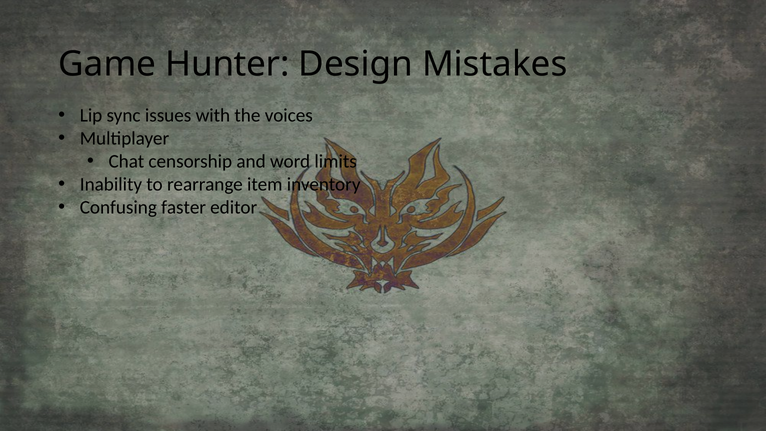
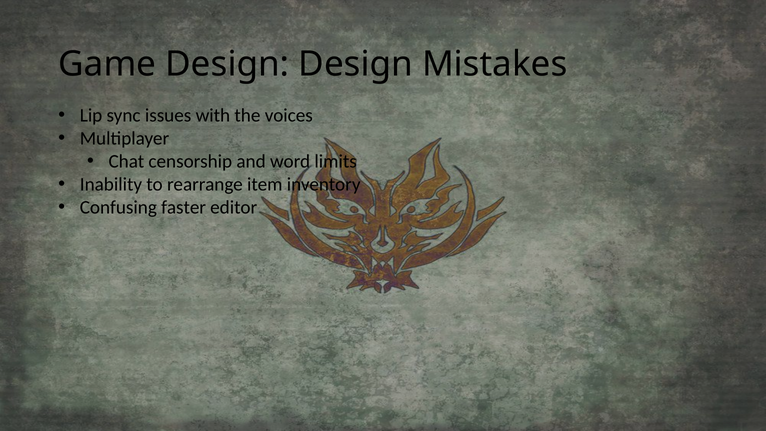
Game Hunter: Hunter -> Design
